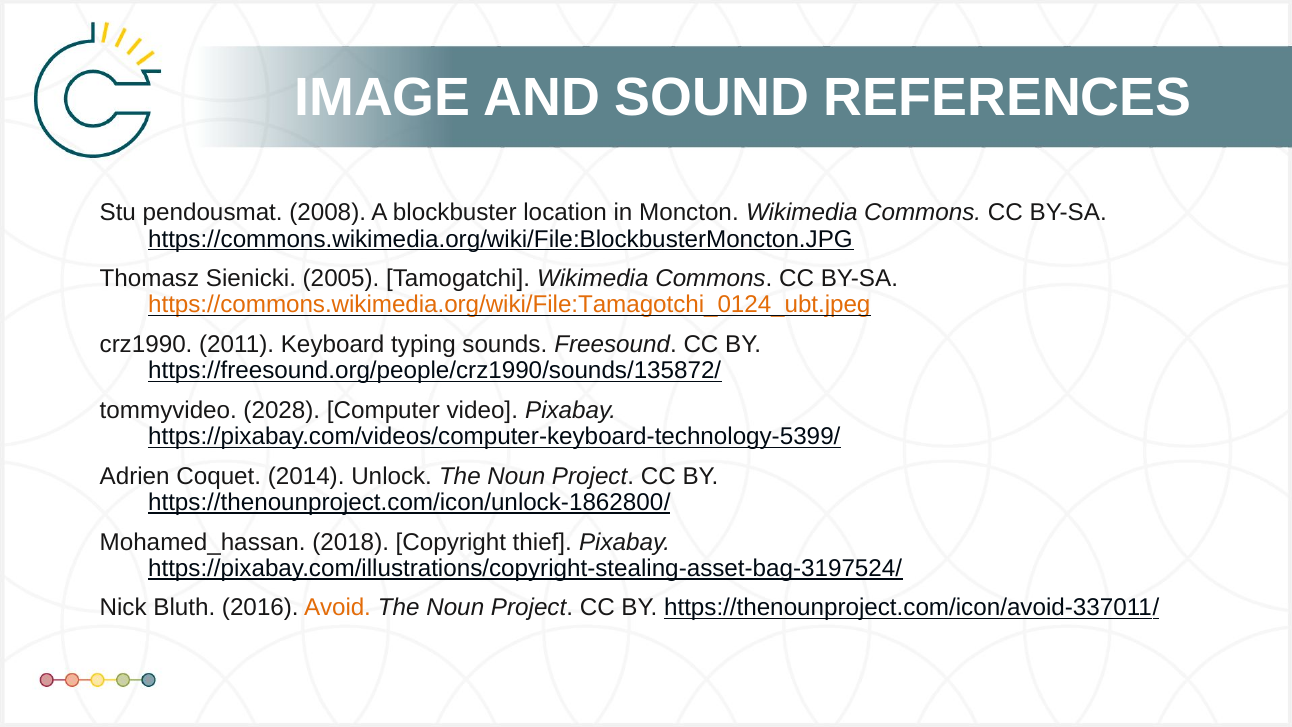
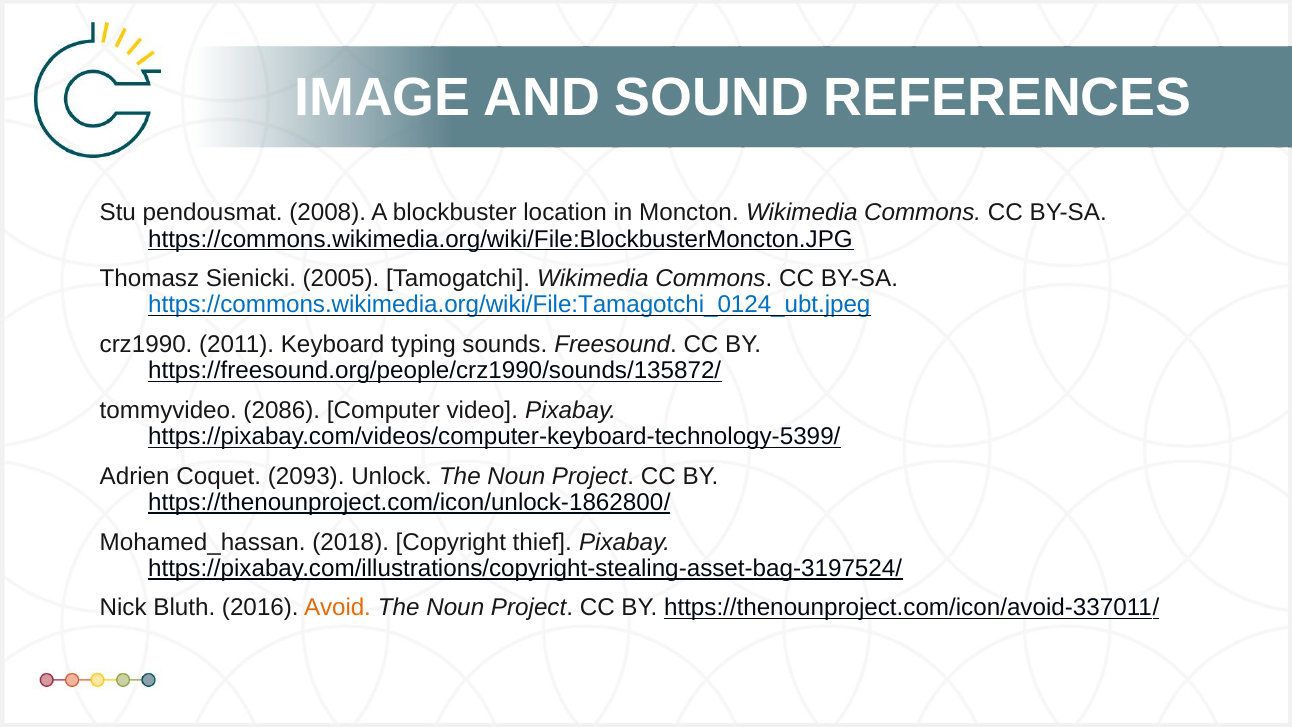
https://commons.wikimedia.org/wiki/File:Tamagotchi_0124_ubt.jpeg colour: orange -> blue
2028: 2028 -> 2086
2014: 2014 -> 2093
